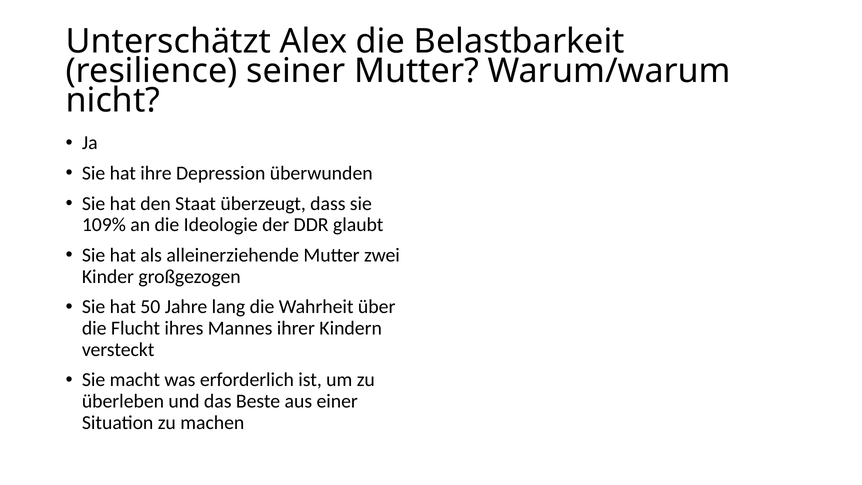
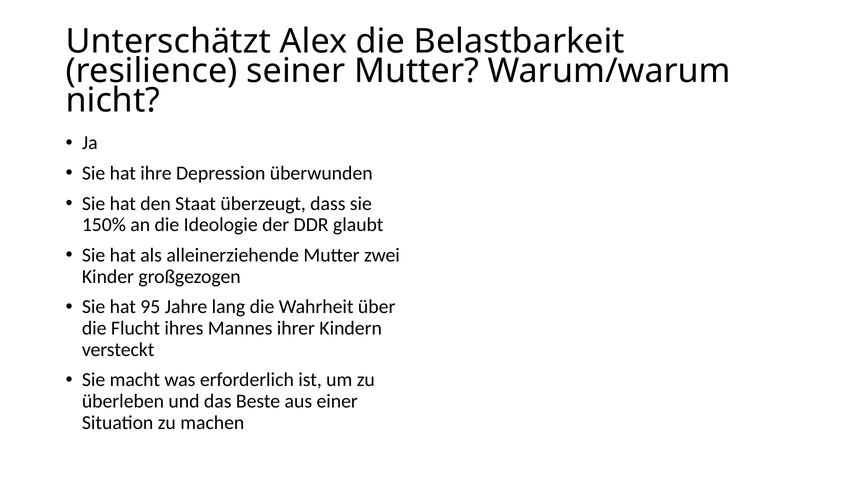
109%: 109% -> 150%
50: 50 -> 95
